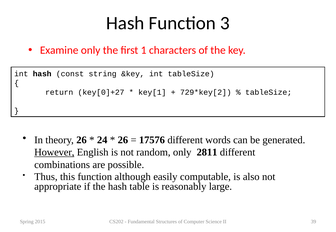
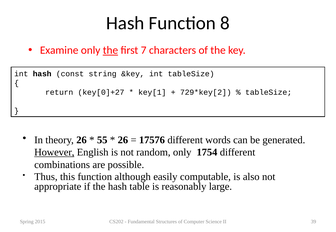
3: 3 -> 8
the at (110, 50) underline: none -> present
1: 1 -> 7
24: 24 -> 55
2811: 2811 -> 1754
